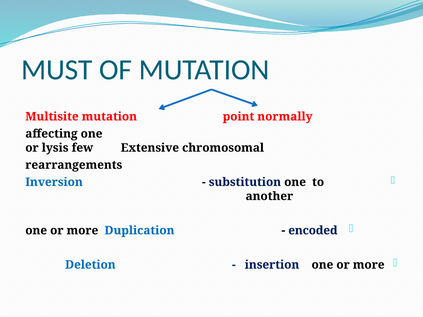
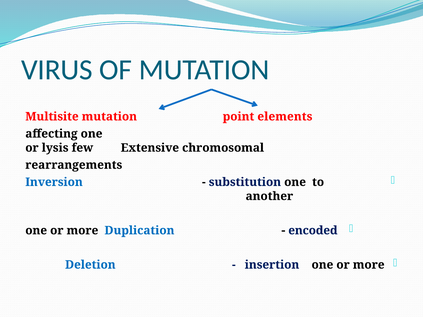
MUST: MUST -> VIRUS
normally: normally -> elements
